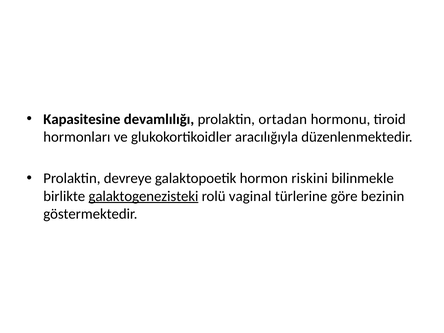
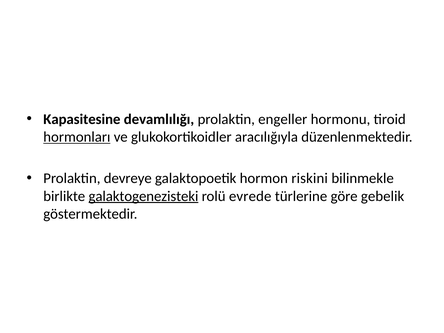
ortadan: ortadan -> engeller
hormonları underline: none -> present
vaginal: vaginal -> evrede
bezinin: bezinin -> gebelik
